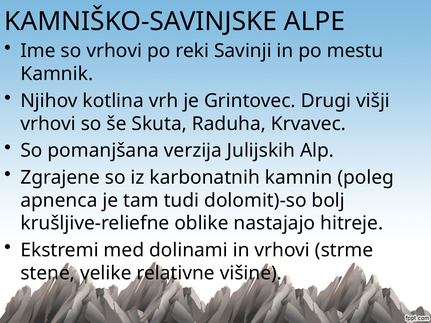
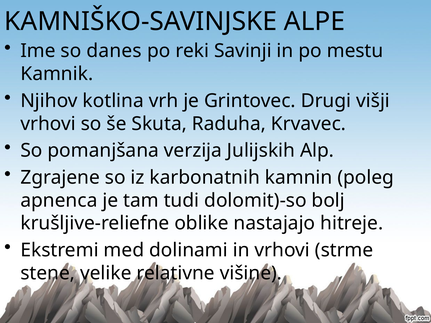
so vrhovi: vrhovi -> danes
